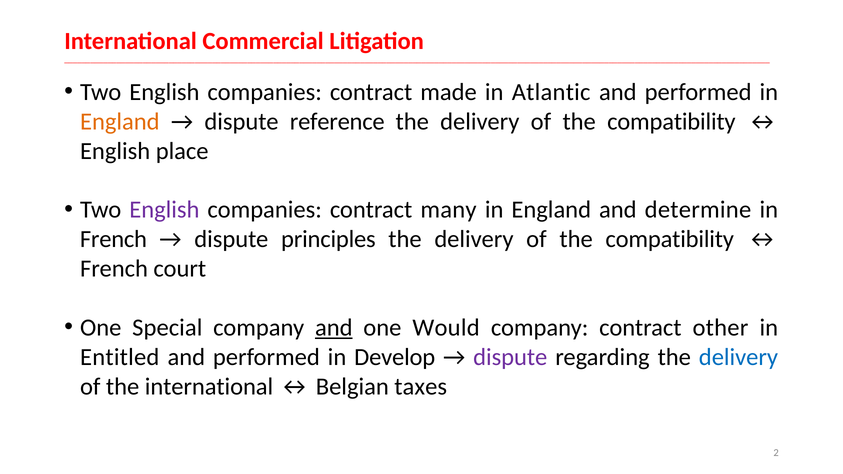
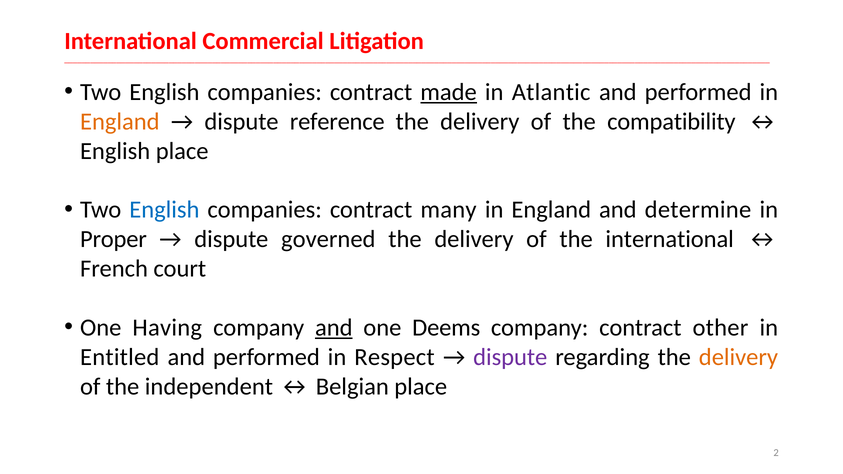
made underline: none -> present
English at (164, 210) colour: purple -> blue
French at (113, 239): French -> Proper
principles: principles -> governed
compatibility at (670, 239): compatibility -> international
Special: Special -> Having
Would: Would -> Deems
Develop: Develop -> Respect
delivery at (738, 357) colour: blue -> orange
the international: international -> independent
Belgian taxes: taxes -> place
